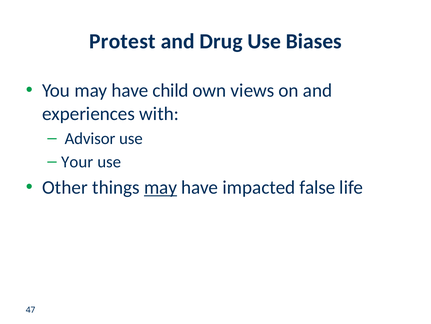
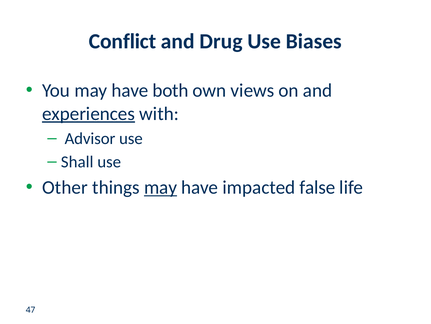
Protest: Protest -> Conflict
child: child -> both
experiences underline: none -> present
Your: Your -> Shall
